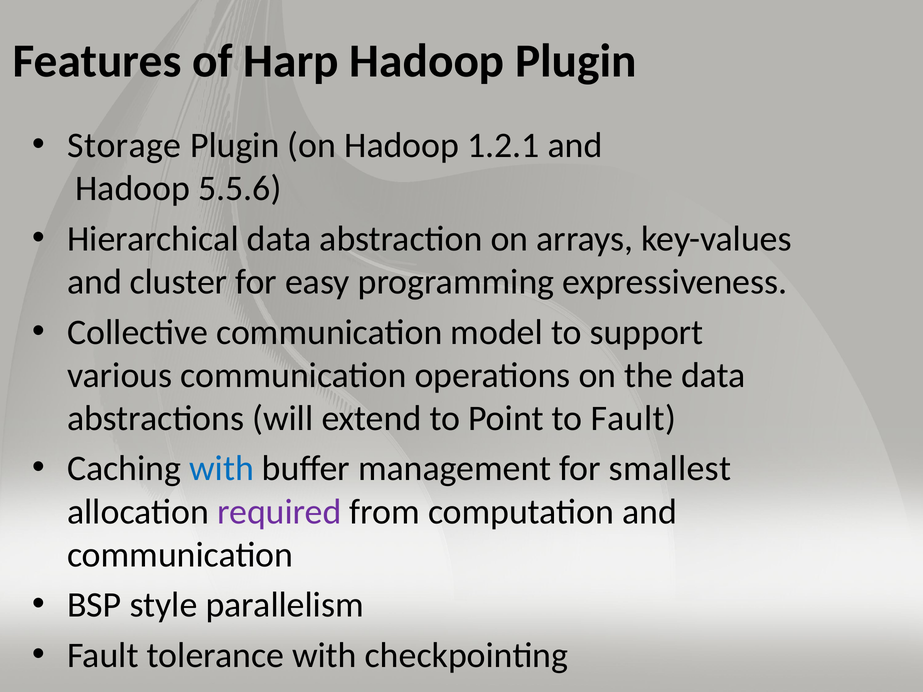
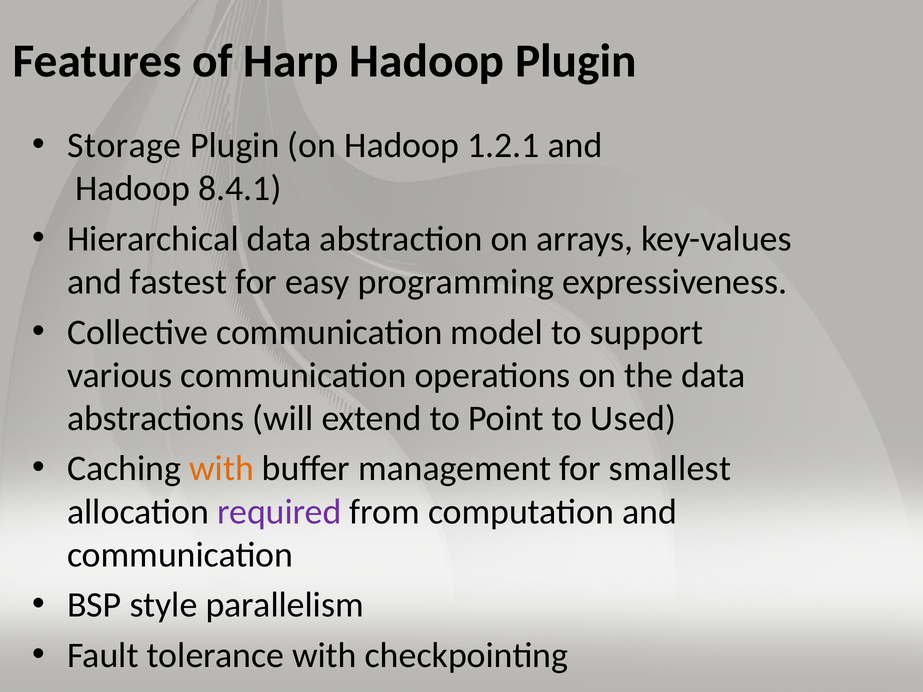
5.5.6: 5.5.6 -> 8.4.1
cluster: cluster -> fastest
to Fault: Fault -> Used
with at (222, 469) colour: blue -> orange
